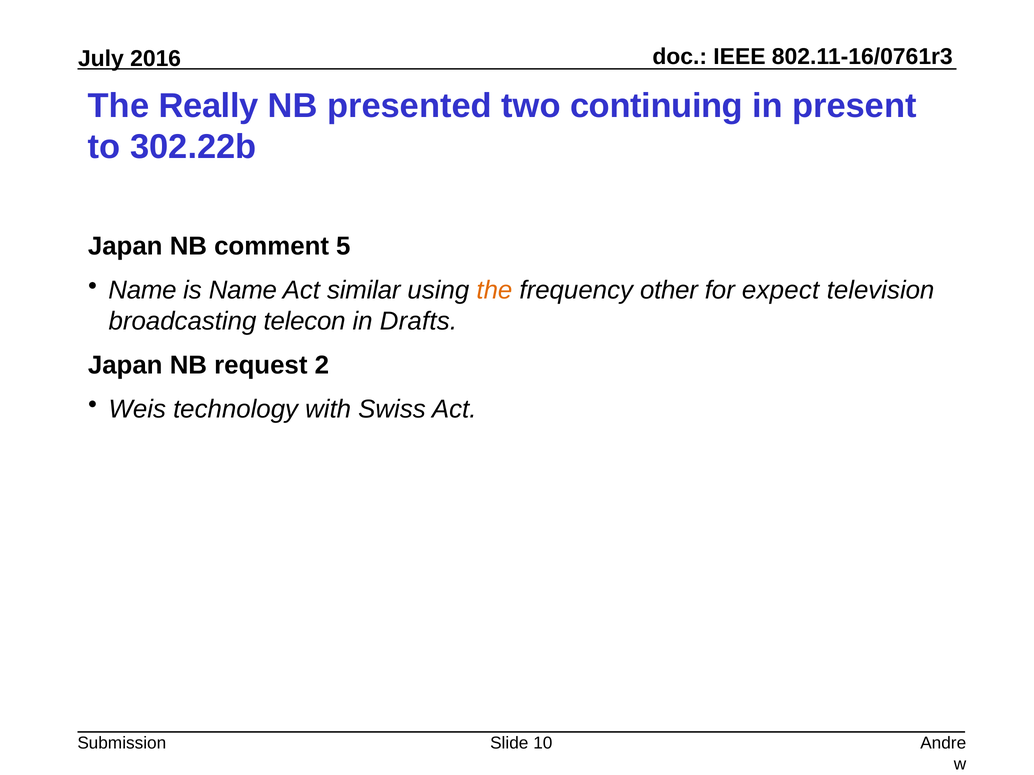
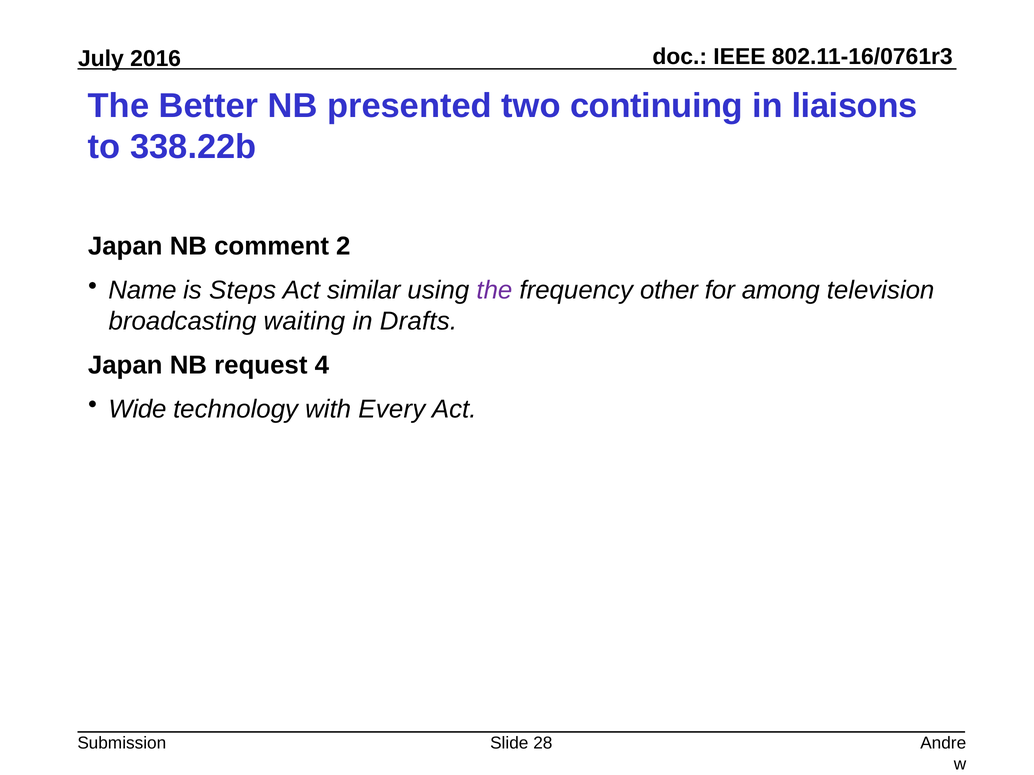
Really: Really -> Better
present: present -> liaisons
302.22b: 302.22b -> 338.22b
5: 5 -> 2
is Name: Name -> Steps
the at (494, 291) colour: orange -> purple
expect: expect -> among
telecon: telecon -> waiting
2: 2 -> 4
Weis: Weis -> Wide
Swiss: Swiss -> Every
10: 10 -> 28
